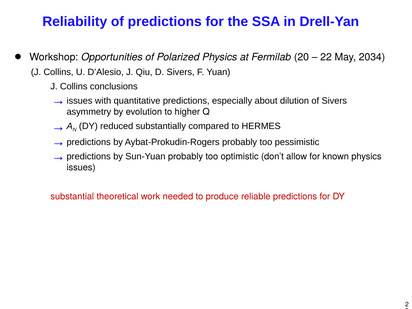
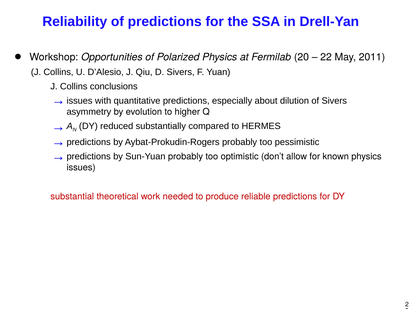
2034: 2034 -> 2011
